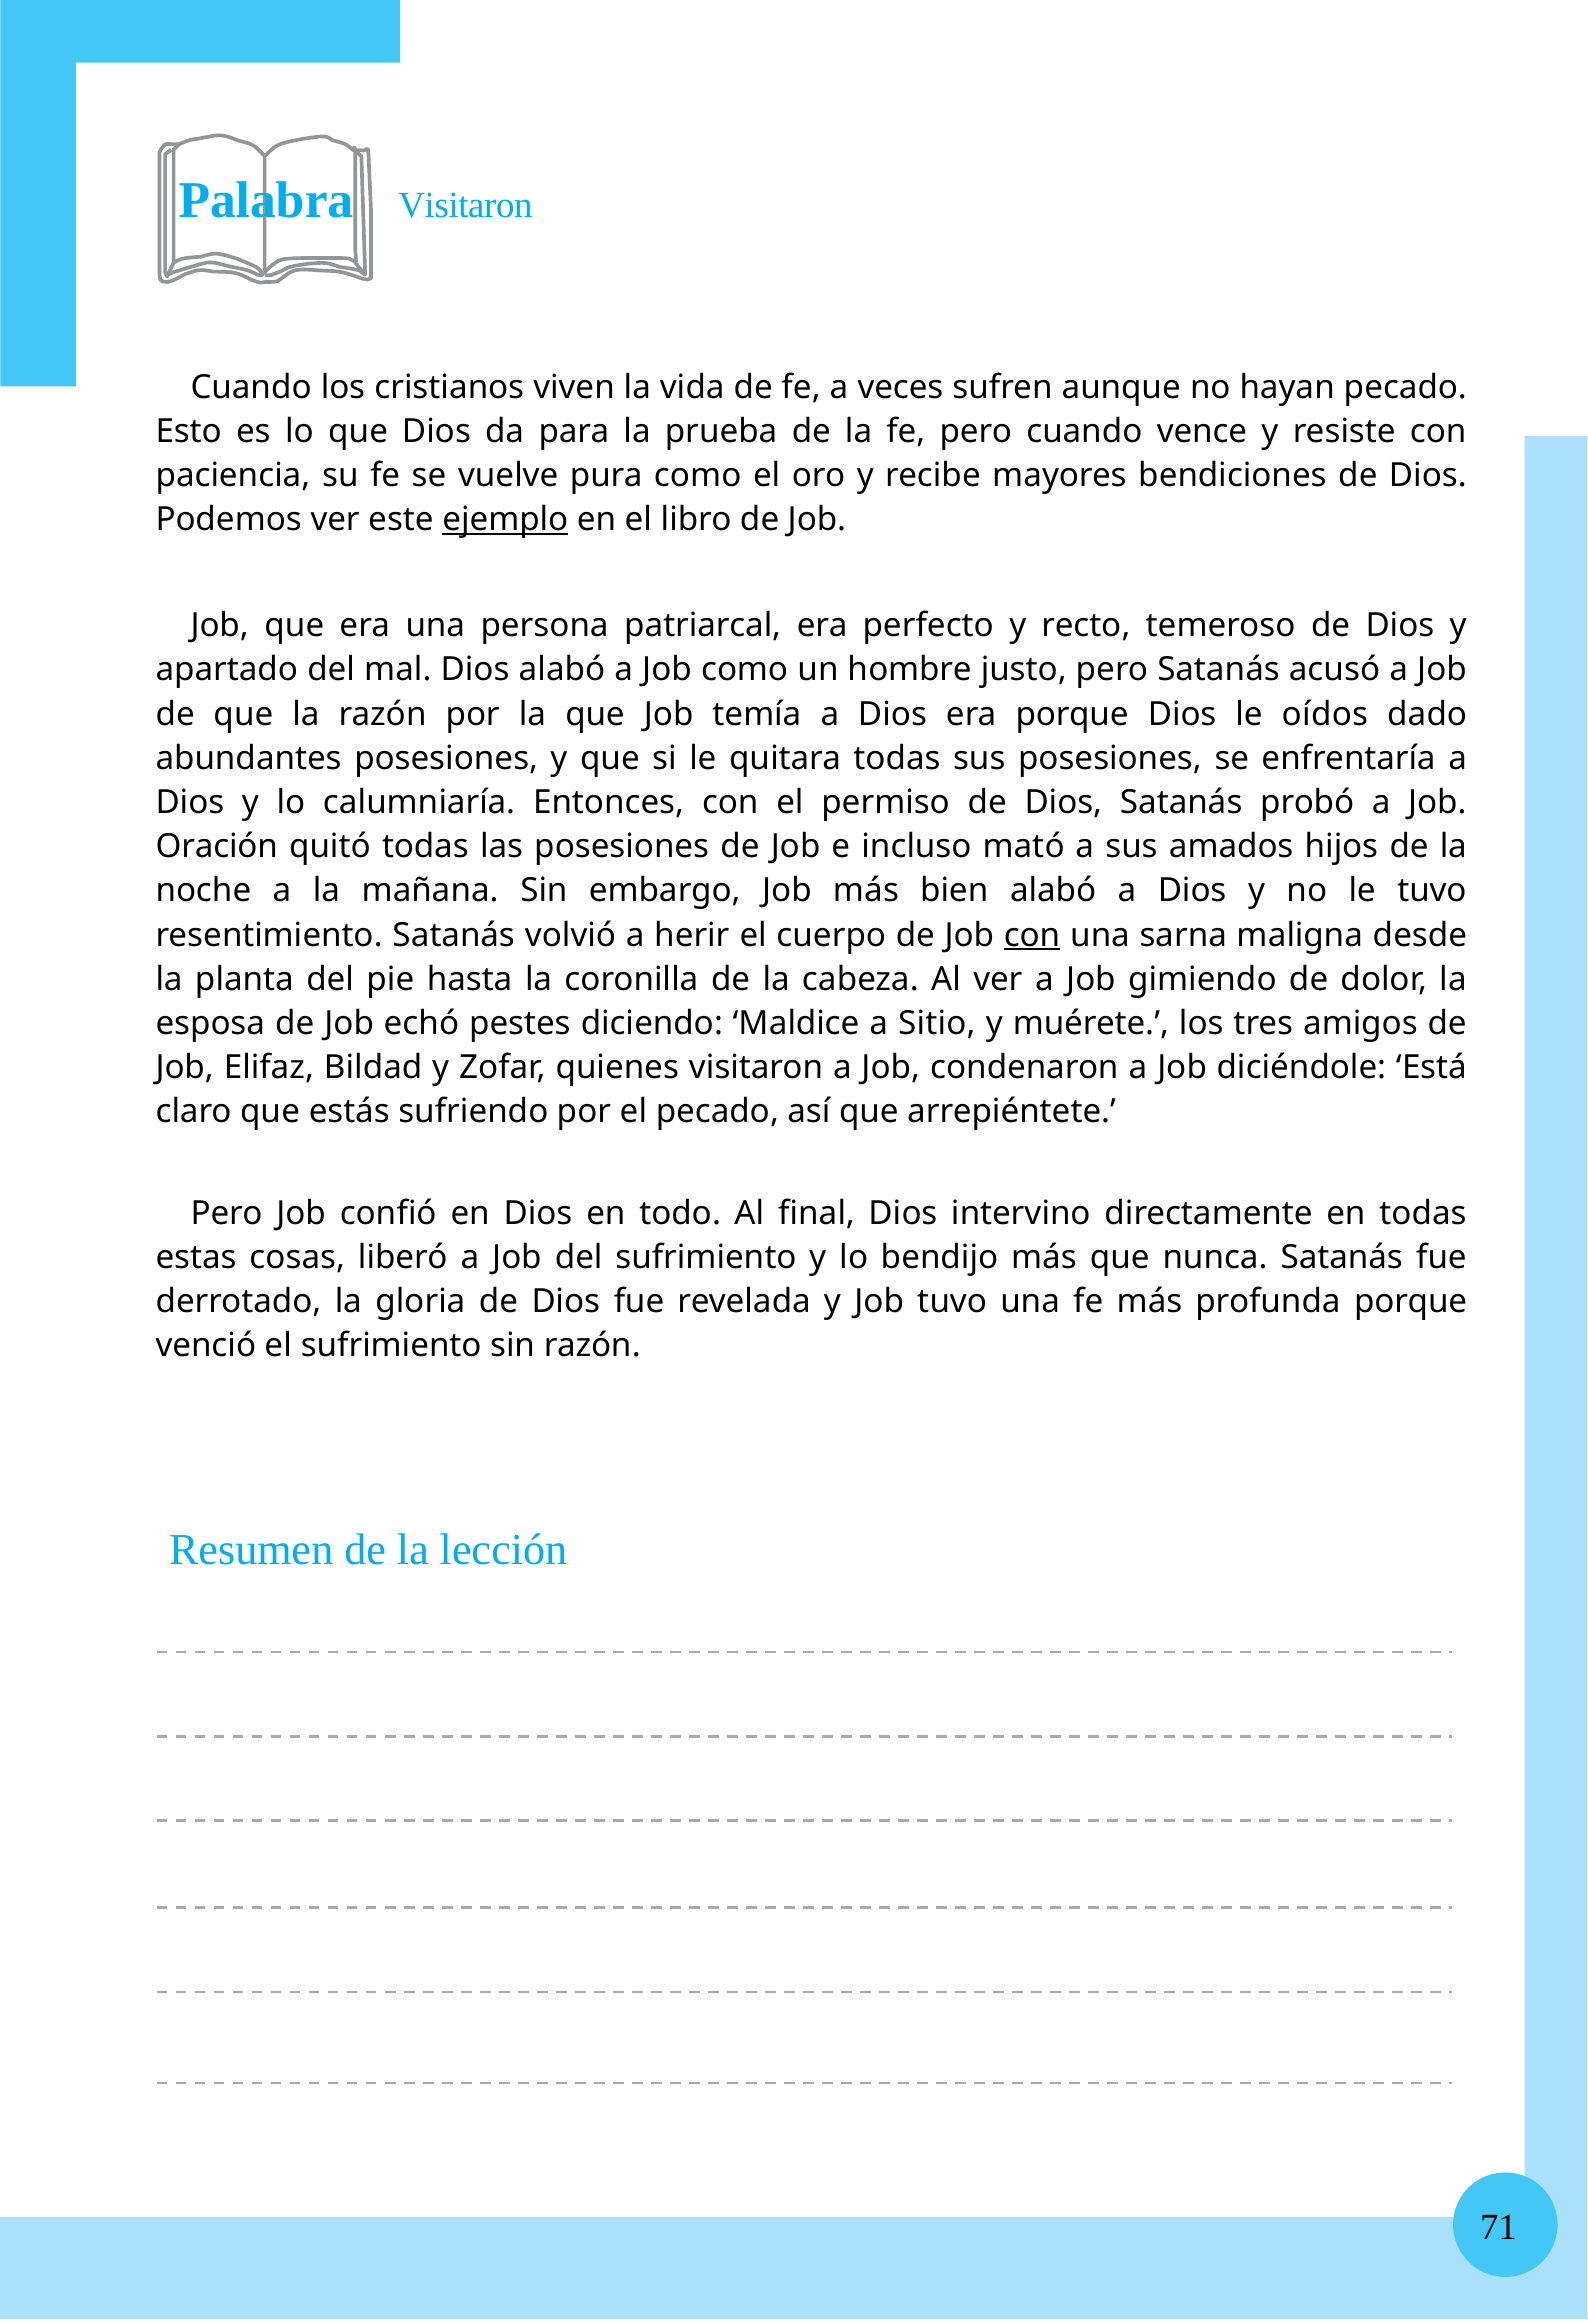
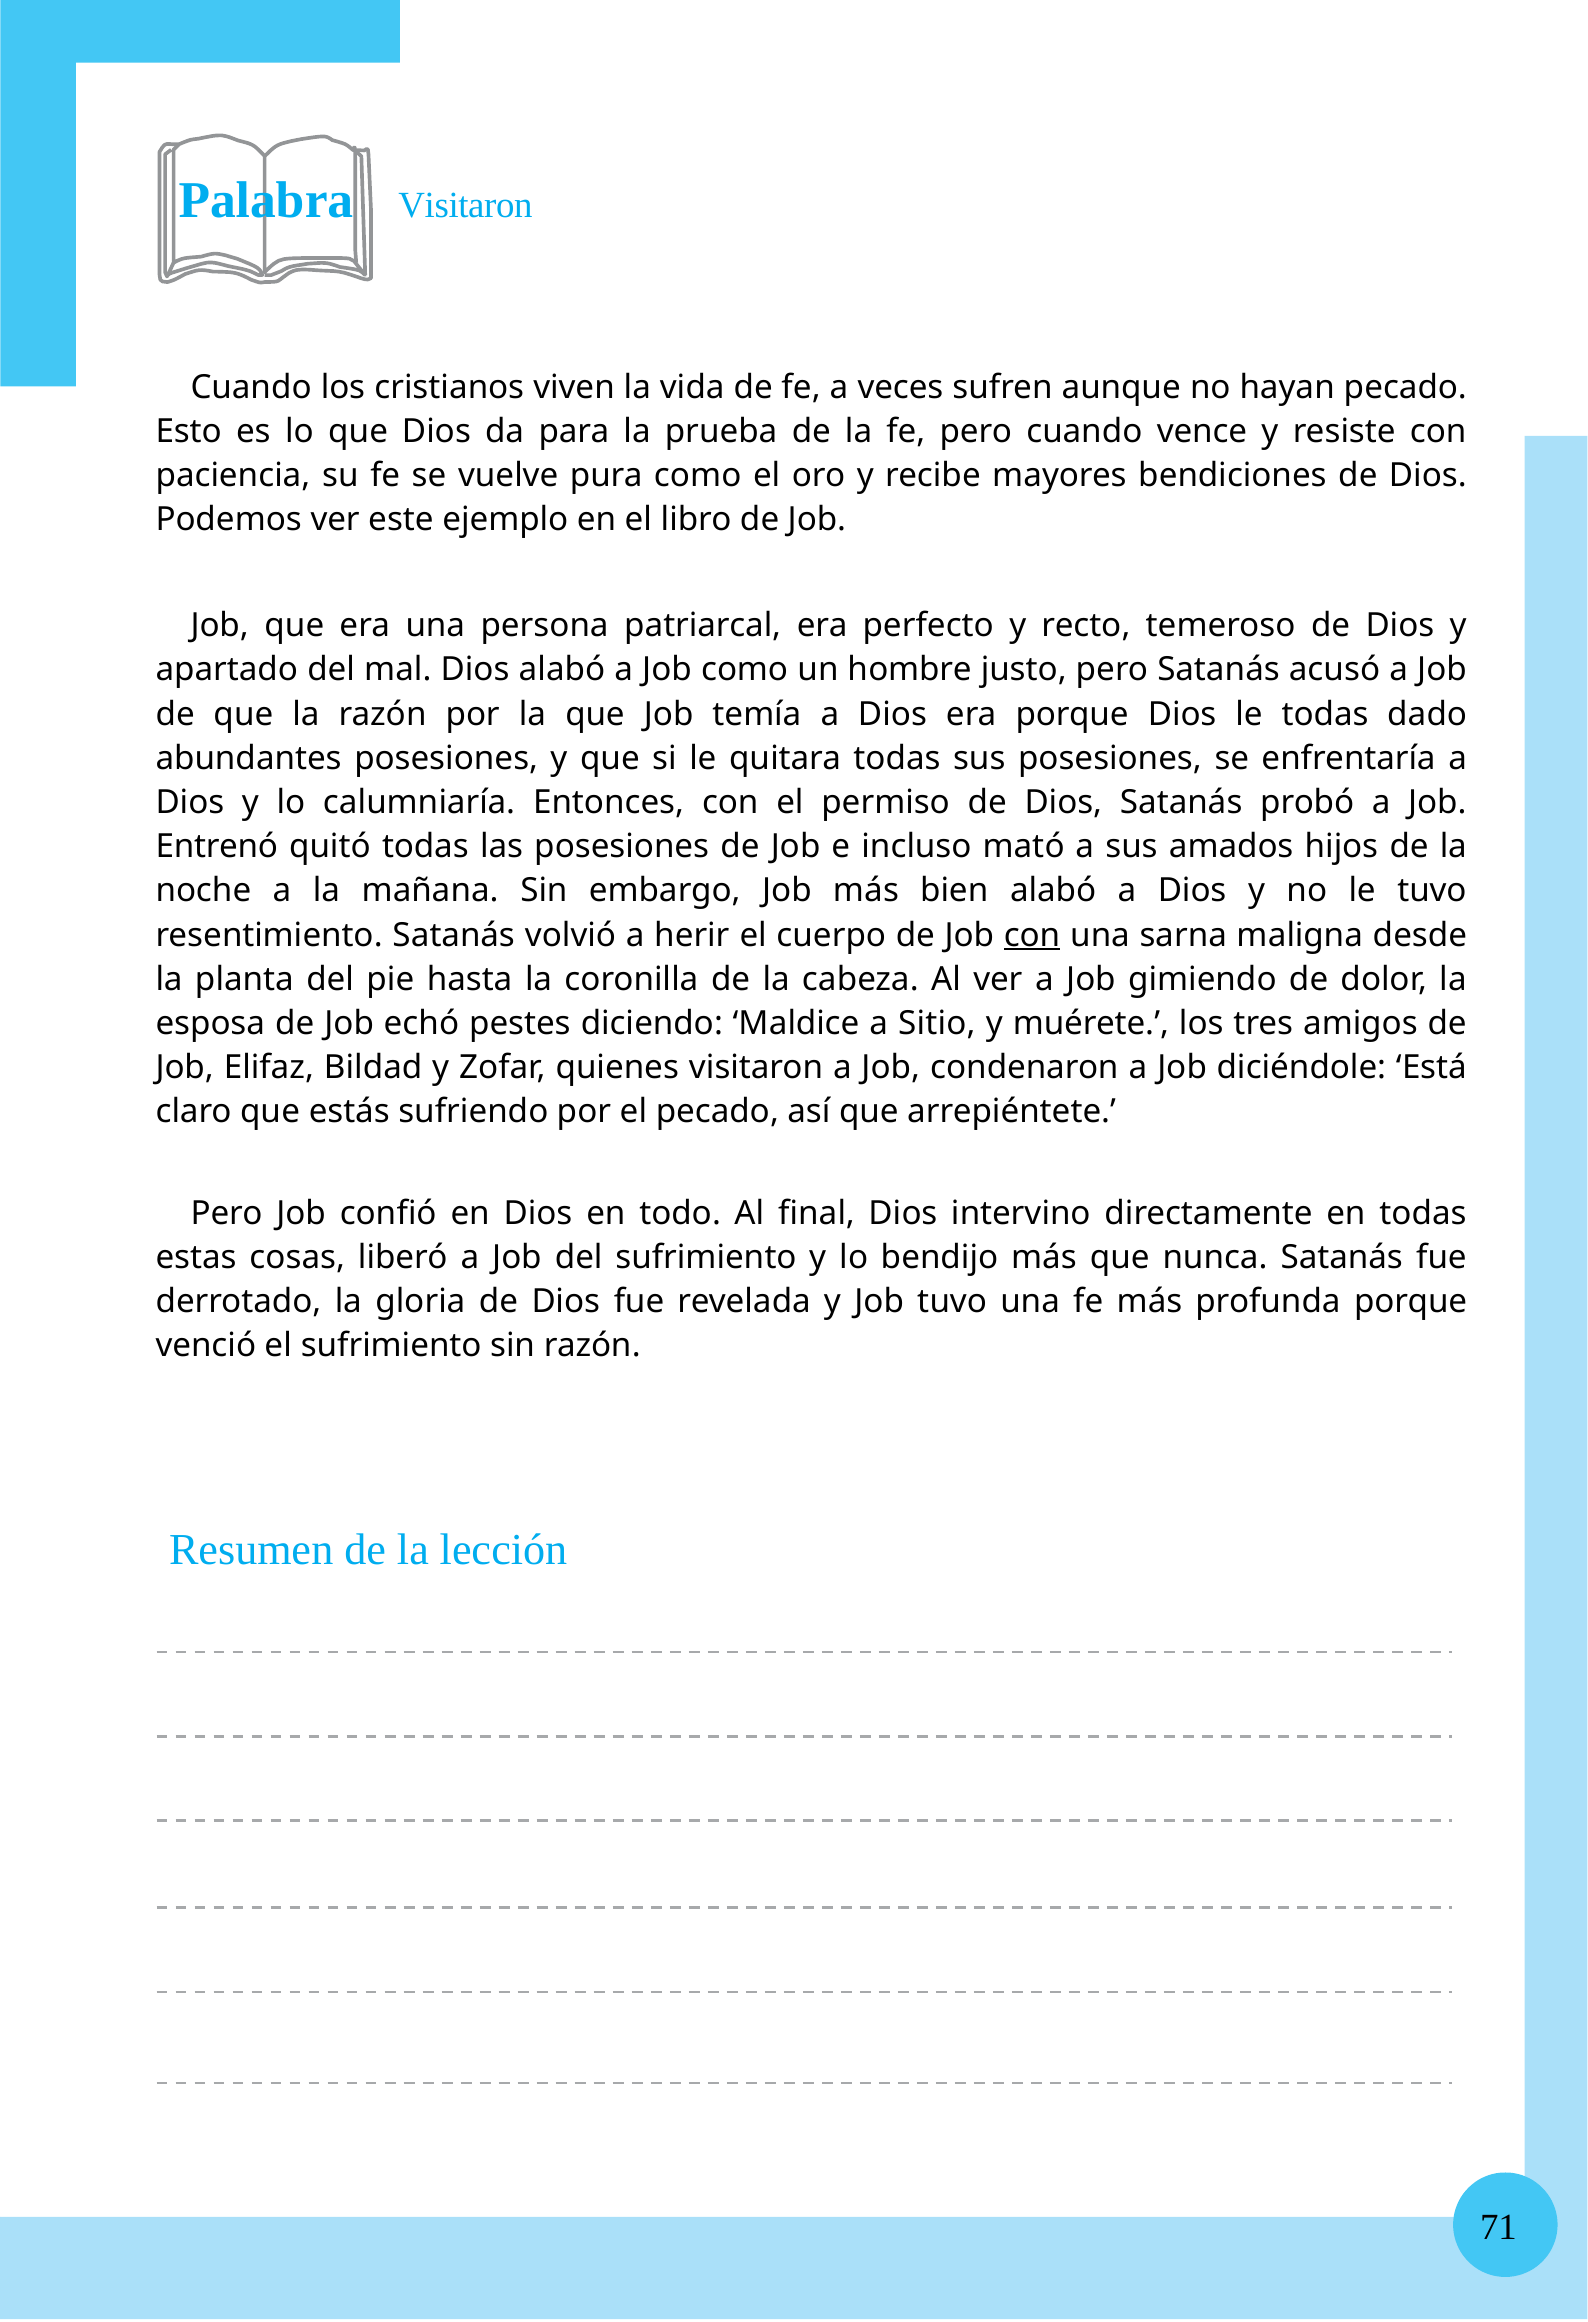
ejemplo underline: present -> none
le oídos: oídos -> todas
Oración: Oración -> Entrenó
